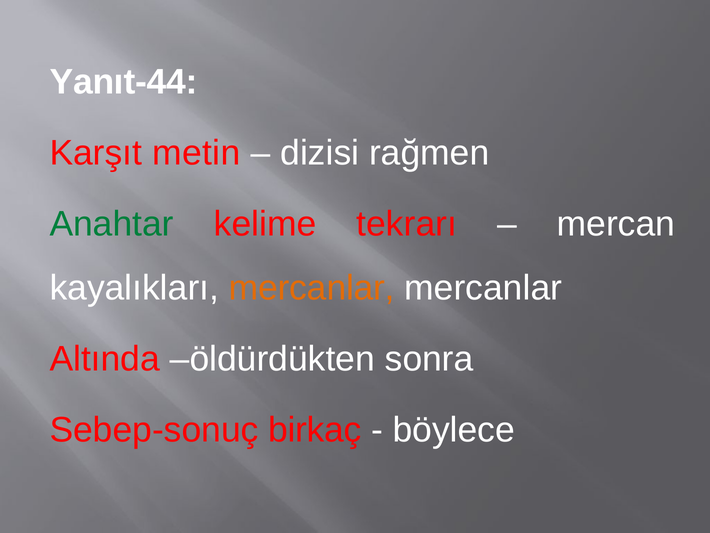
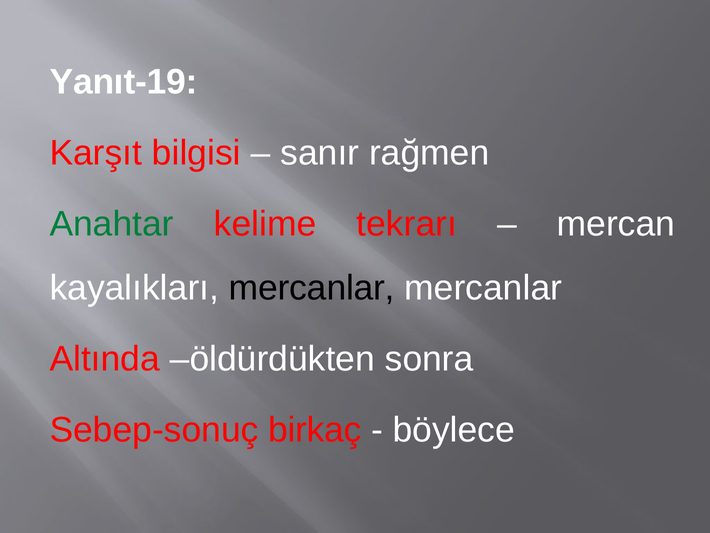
Yanıt-44: Yanıt-44 -> Yanıt-19
metin: metin -> bilgisi
dizisi: dizisi -> sanır
mercanlar at (312, 288) colour: orange -> black
